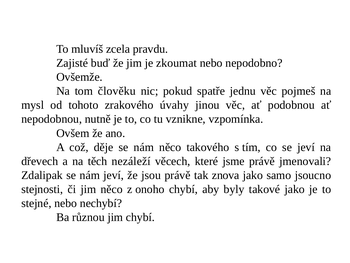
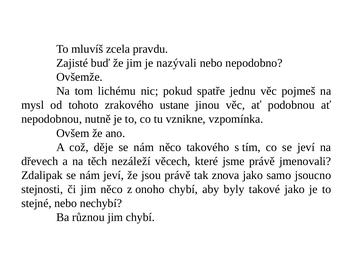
zkoumat: zkoumat -> nazývali
člověku: člověku -> lichému
úvahy: úvahy -> ustane
